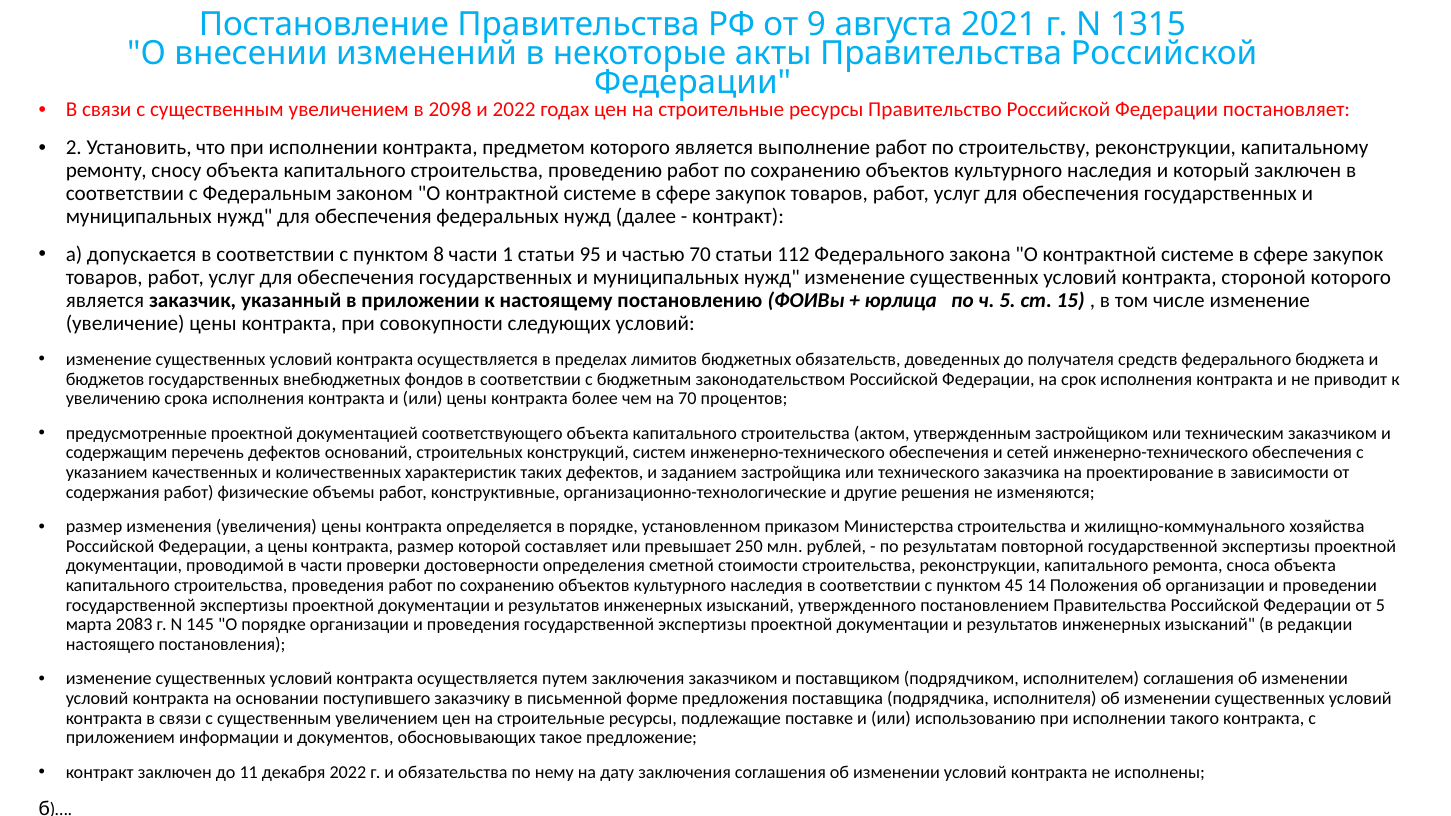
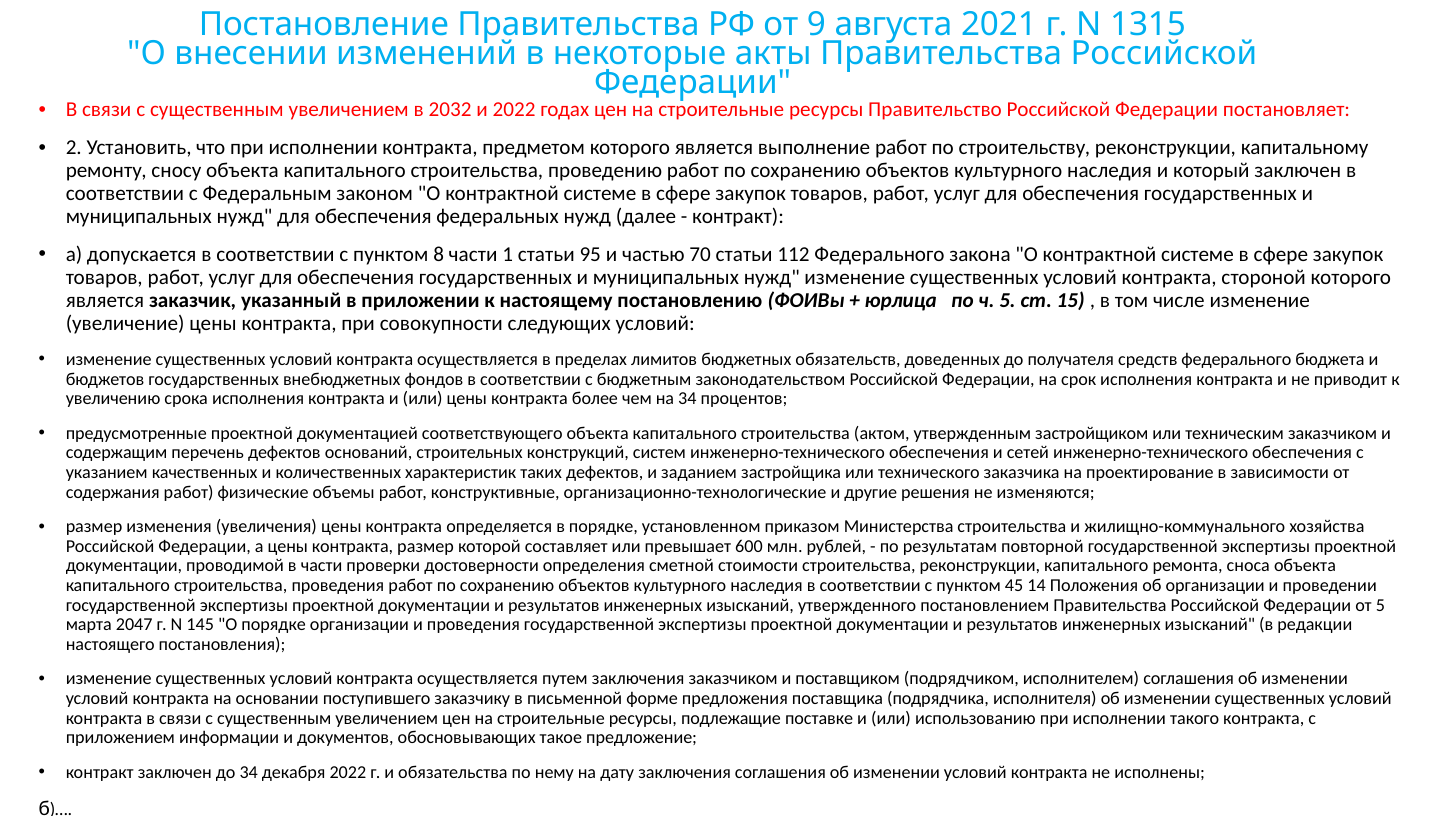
2098: 2098 -> 2032
на 70: 70 -> 34
250: 250 -> 600
2083: 2083 -> 2047
до 11: 11 -> 34
